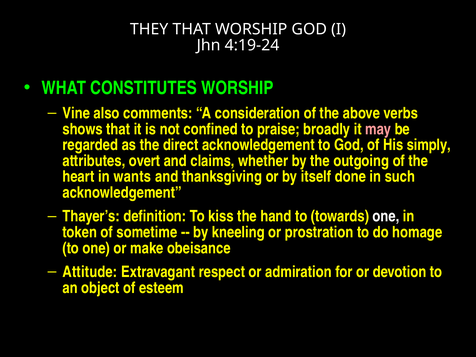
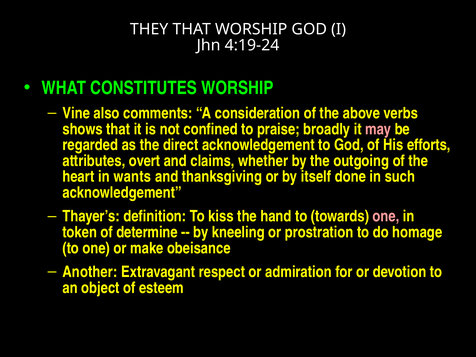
simply: simply -> efforts
one at (386, 216) colour: white -> pink
sometime: sometime -> determine
Attitude: Attitude -> Another
